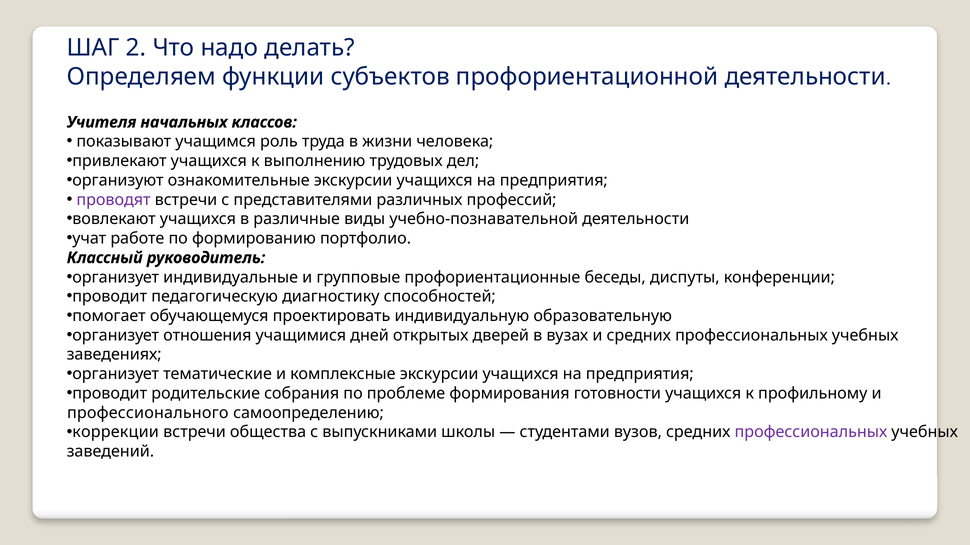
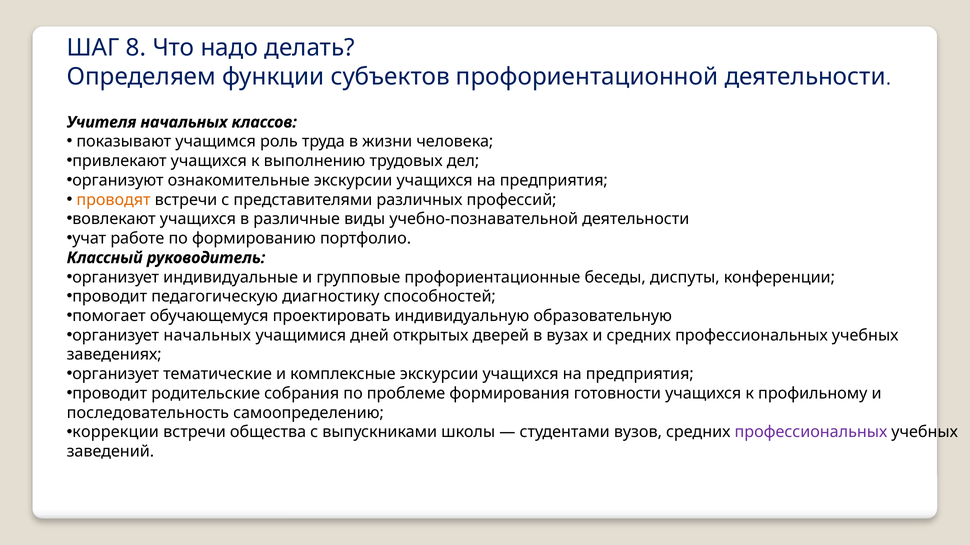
2: 2 -> 8
проводят colour: purple -> orange
организует отношения: отношения -> начальных
профессионального: профессионального -> последовательность
